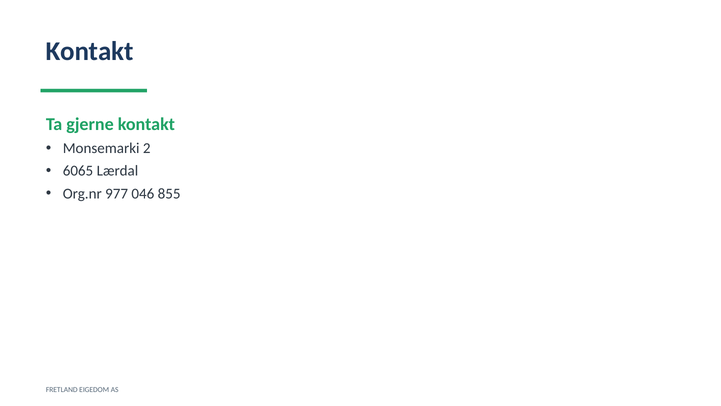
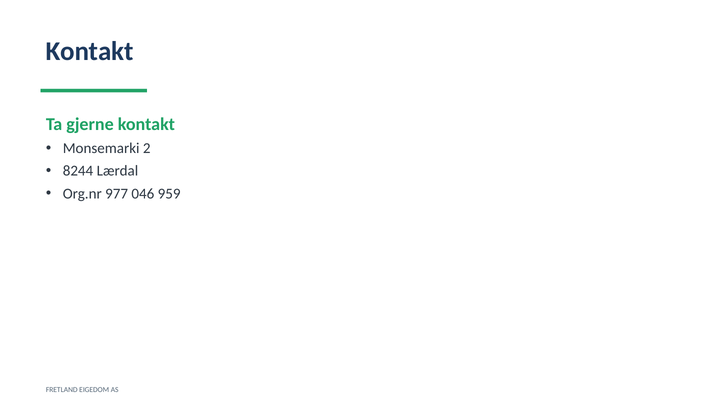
6065: 6065 -> 8244
855: 855 -> 959
